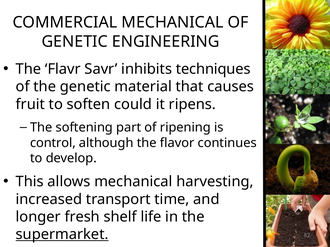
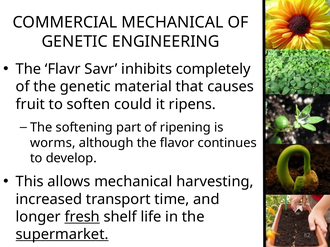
techniques: techniques -> completely
control: control -> worms
fresh underline: none -> present
